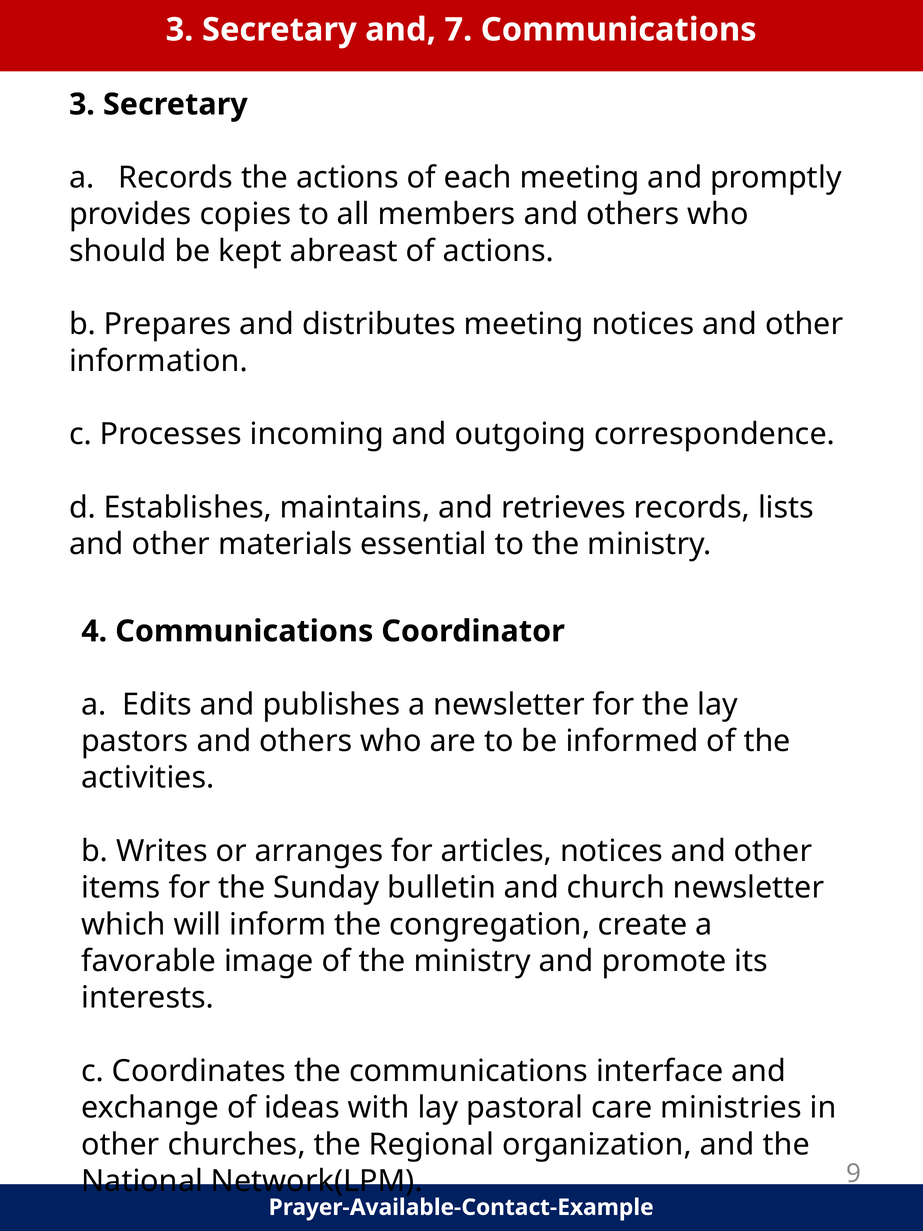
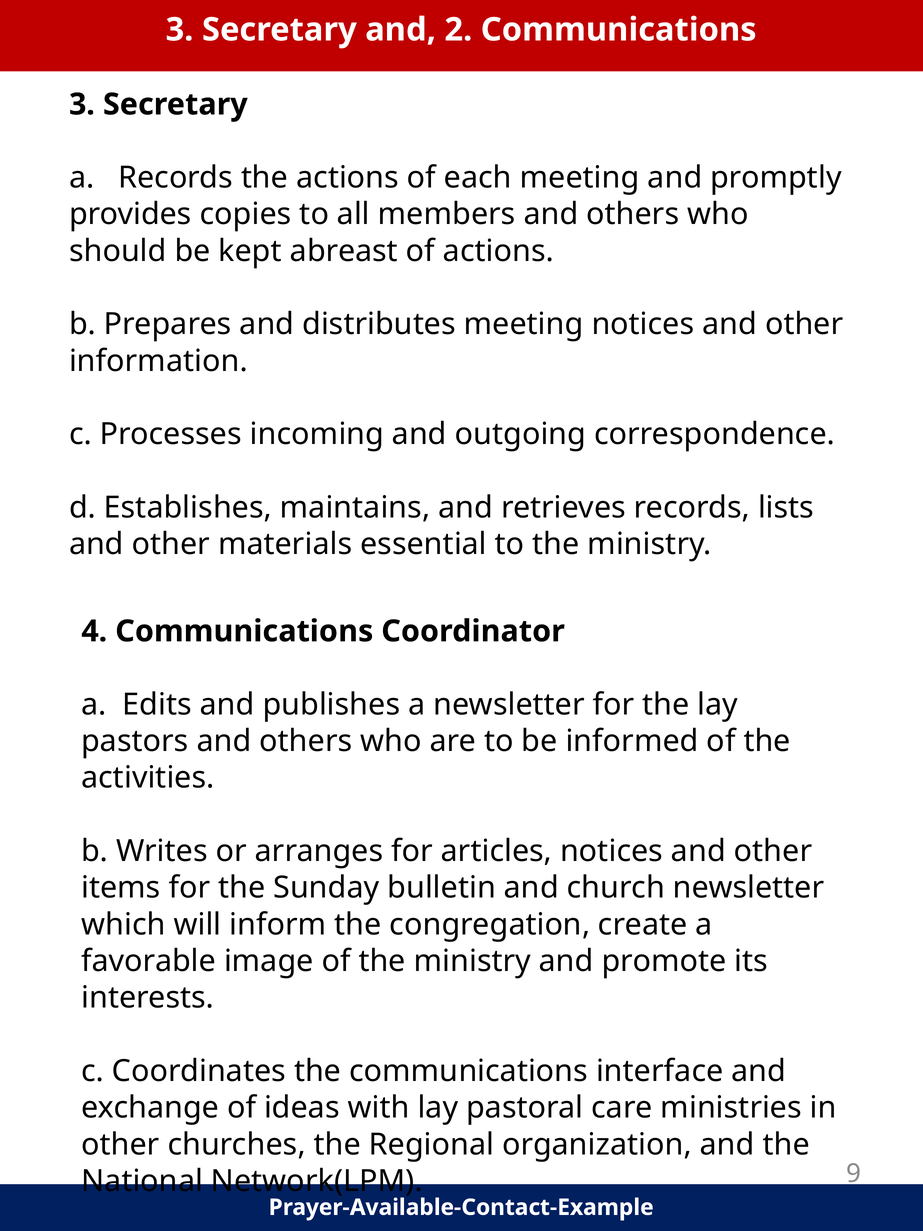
7: 7 -> 2
